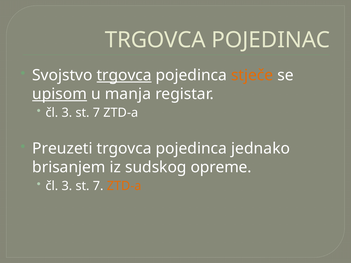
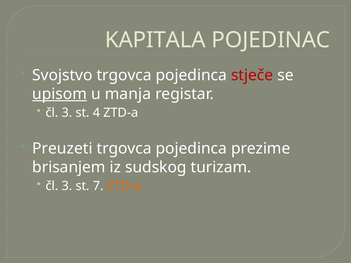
TRGOVCA at (155, 40): TRGOVCA -> KAPITALA
trgovca at (124, 75) underline: present -> none
stječe colour: orange -> red
7 at (97, 113): 7 -> 4
jednako: jednako -> prezime
opreme: opreme -> turizam
